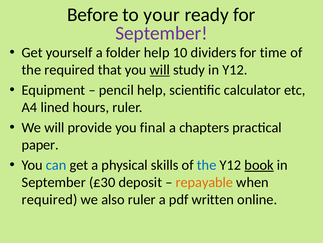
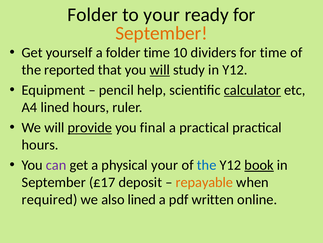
Before at (93, 15): Before -> Folder
September at (162, 33) colour: purple -> orange
folder help: help -> time
the required: required -> reported
calculator underline: none -> present
provide underline: none -> present
a chapters: chapters -> practical
paper at (40, 144): paper -> hours
can colour: blue -> purple
physical skills: skills -> your
£30: £30 -> £17
also ruler: ruler -> lined
